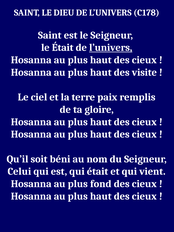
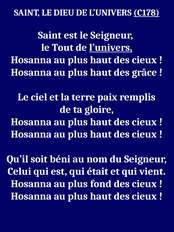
C178 underline: none -> present
le Était: Était -> Tout
visite: visite -> grâce
